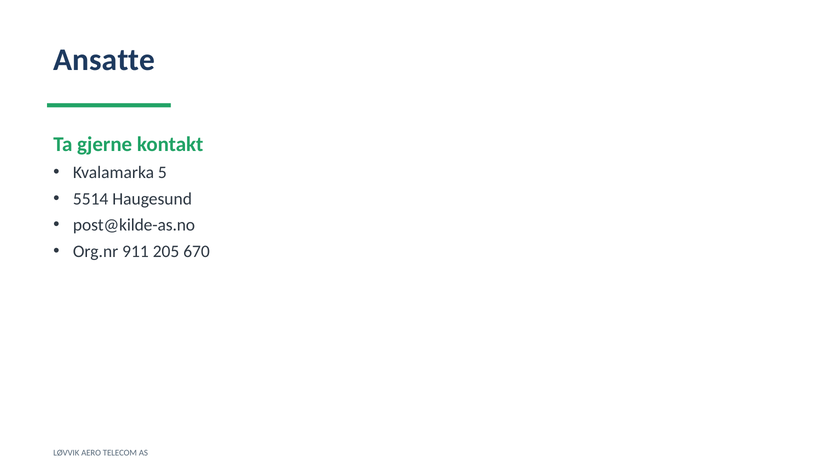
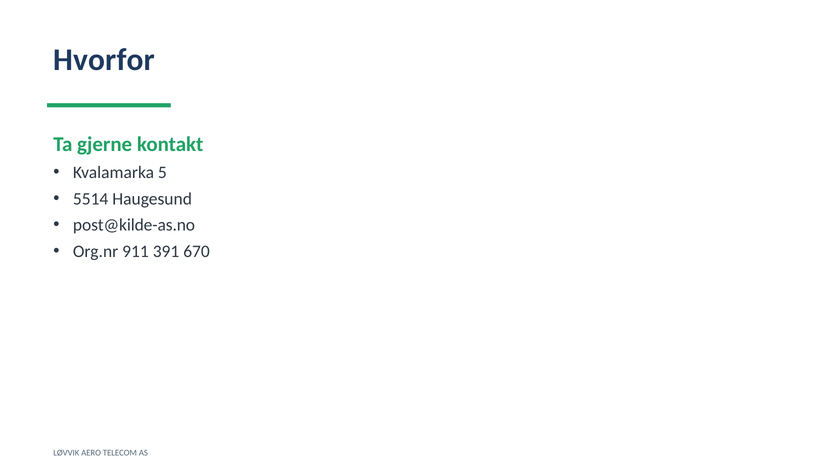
Ansatte: Ansatte -> Hvorfor
205: 205 -> 391
